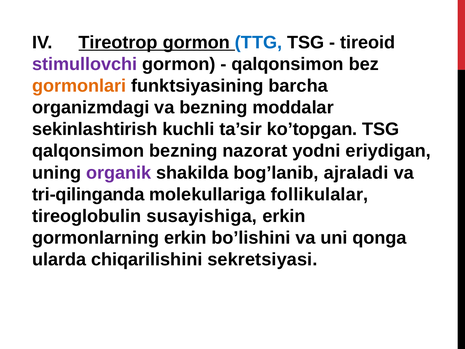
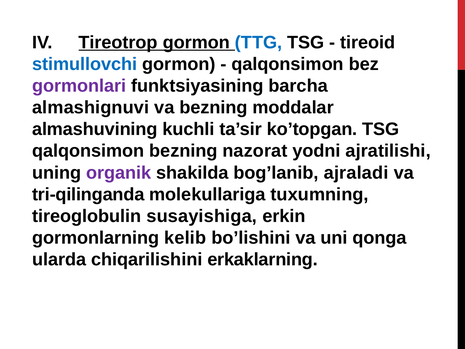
stimullovchi colour: purple -> blue
gormonlari colour: orange -> purple
organizmdagi: organizmdagi -> almashignuvi
sekinlashtirish: sekinlashtirish -> almashuvining
eriydigan: eriydigan -> ajratilishi
follikulalar: follikulalar -> tuxumning
gormonlarning erkin: erkin -> kelib
sekretsiyasi: sekretsiyasi -> erkaklarning
